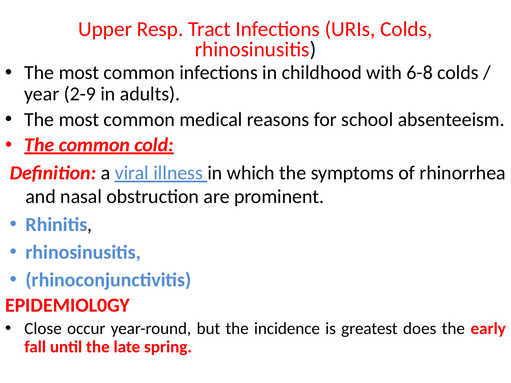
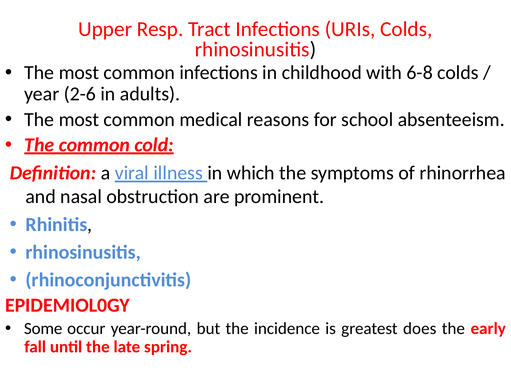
2-9: 2-9 -> 2-6
Close: Close -> Some
